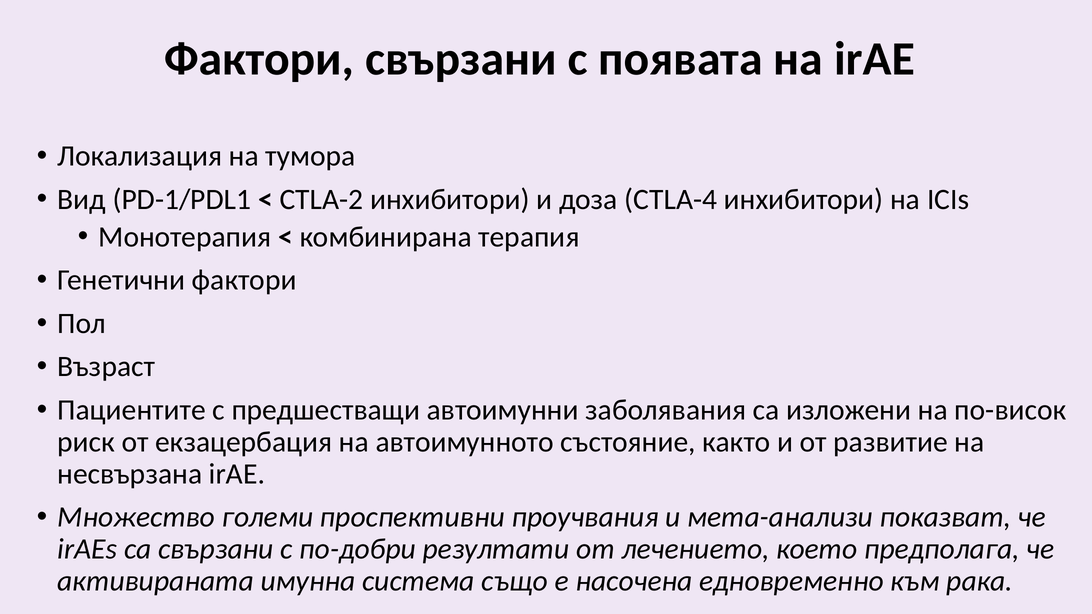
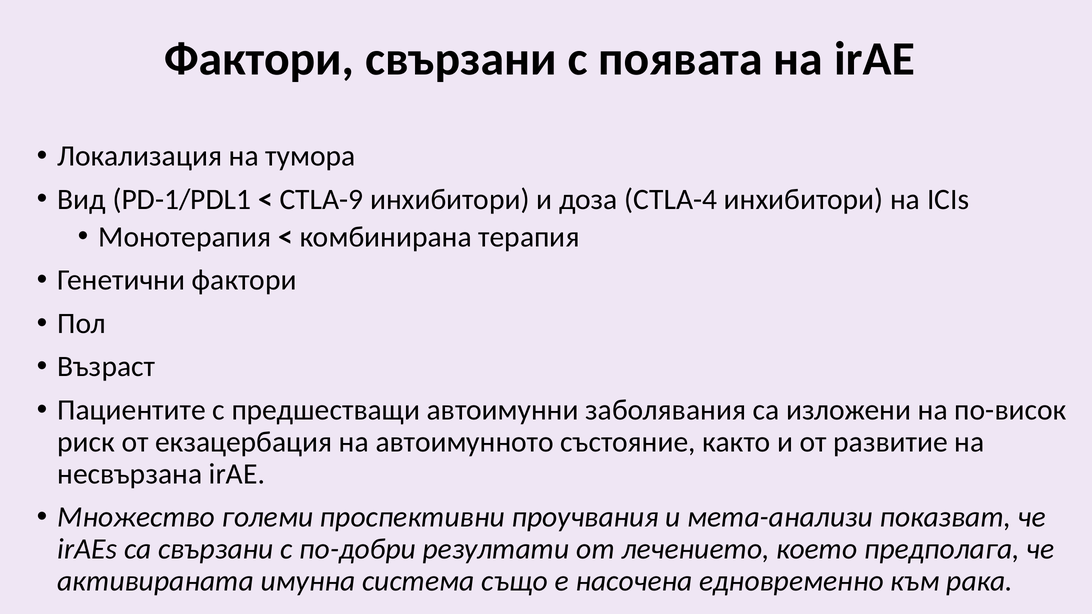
CTLA-2: CTLA-2 -> CTLA-9
